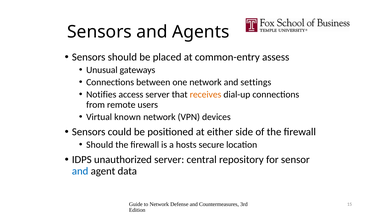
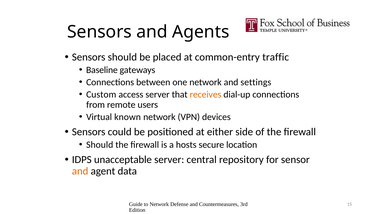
assess: assess -> traffic
Unusual: Unusual -> Baseline
Notifies: Notifies -> Custom
unauthorized: unauthorized -> unacceptable
and at (80, 171) colour: blue -> orange
